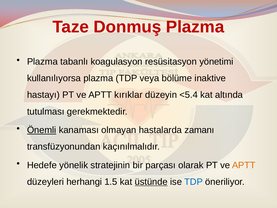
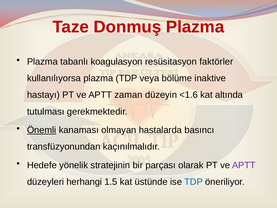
yönetimi: yönetimi -> faktörler
kırıklar: kırıklar -> zaman
<5.4: <5.4 -> <1.6
zamanı: zamanı -> basıncı
APTT at (244, 165) colour: orange -> purple
üstünde underline: present -> none
